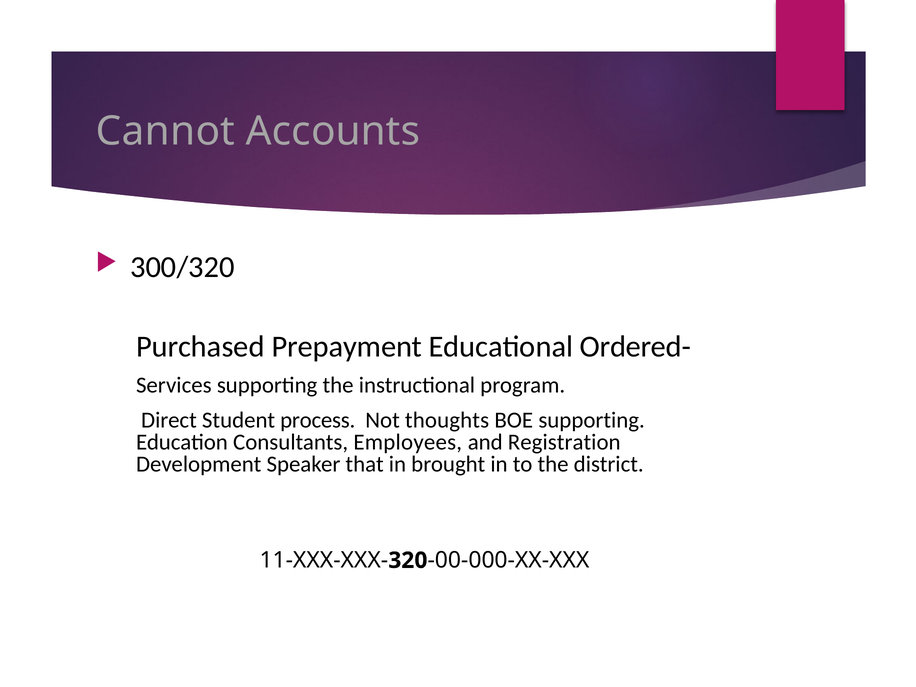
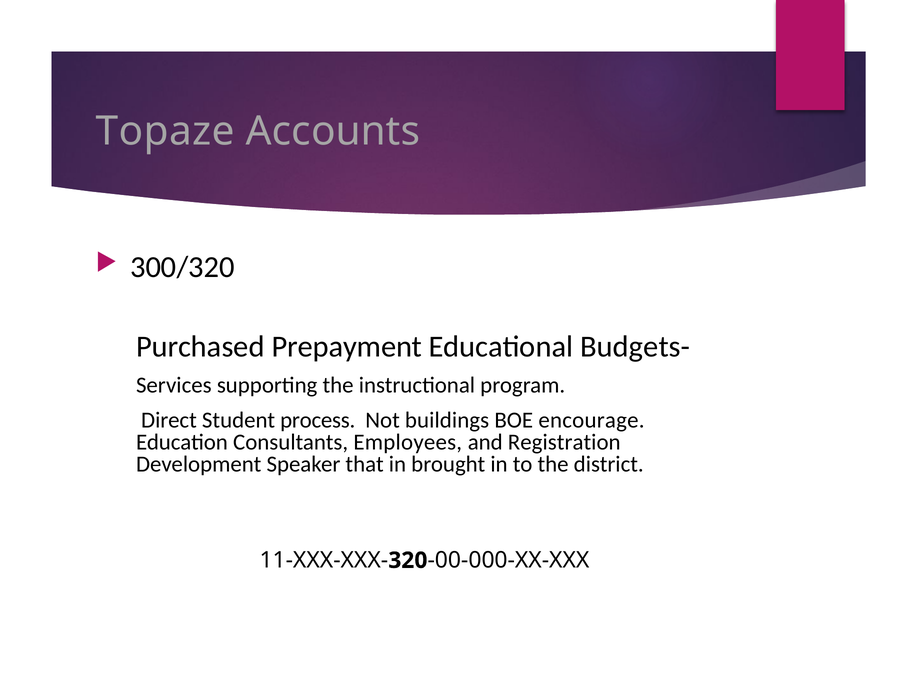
Cannot: Cannot -> Topaze
Ordered-: Ordered- -> Budgets-
thoughts: thoughts -> buildings
BOE supporting: supporting -> encourage
